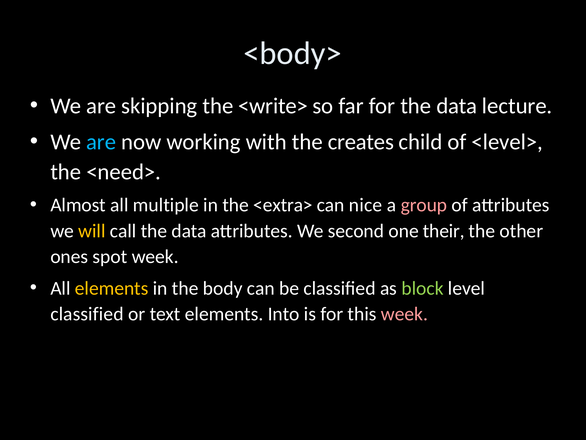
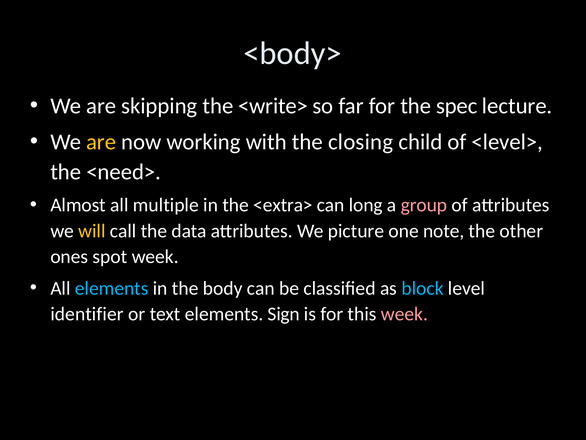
for the data: data -> spec
are at (101, 142) colour: light blue -> yellow
creates: creates -> closing
nice: nice -> long
second: second -> picture
their: their -> note
elements at (112, 288) colour: yellow -> light blue
block colour: light green -> light blue
classified at (87, 314): classified -> identifier
Into: Into -> Sign
